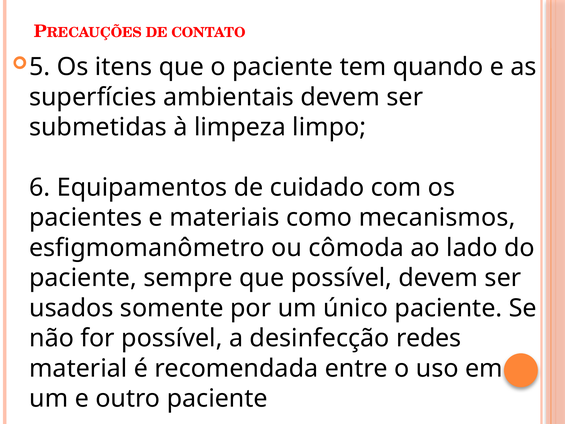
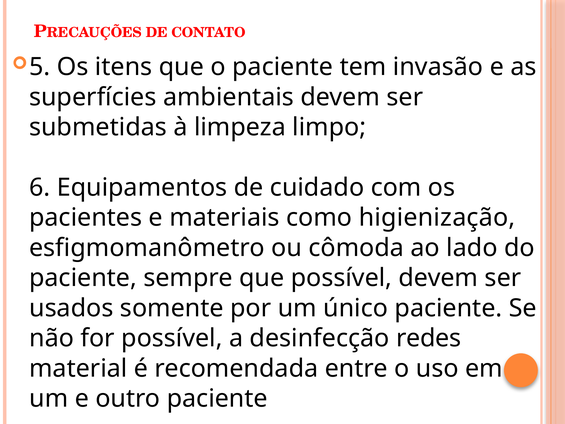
quando: quando -> invasão
mecanismos: mecanismos -> higienização
